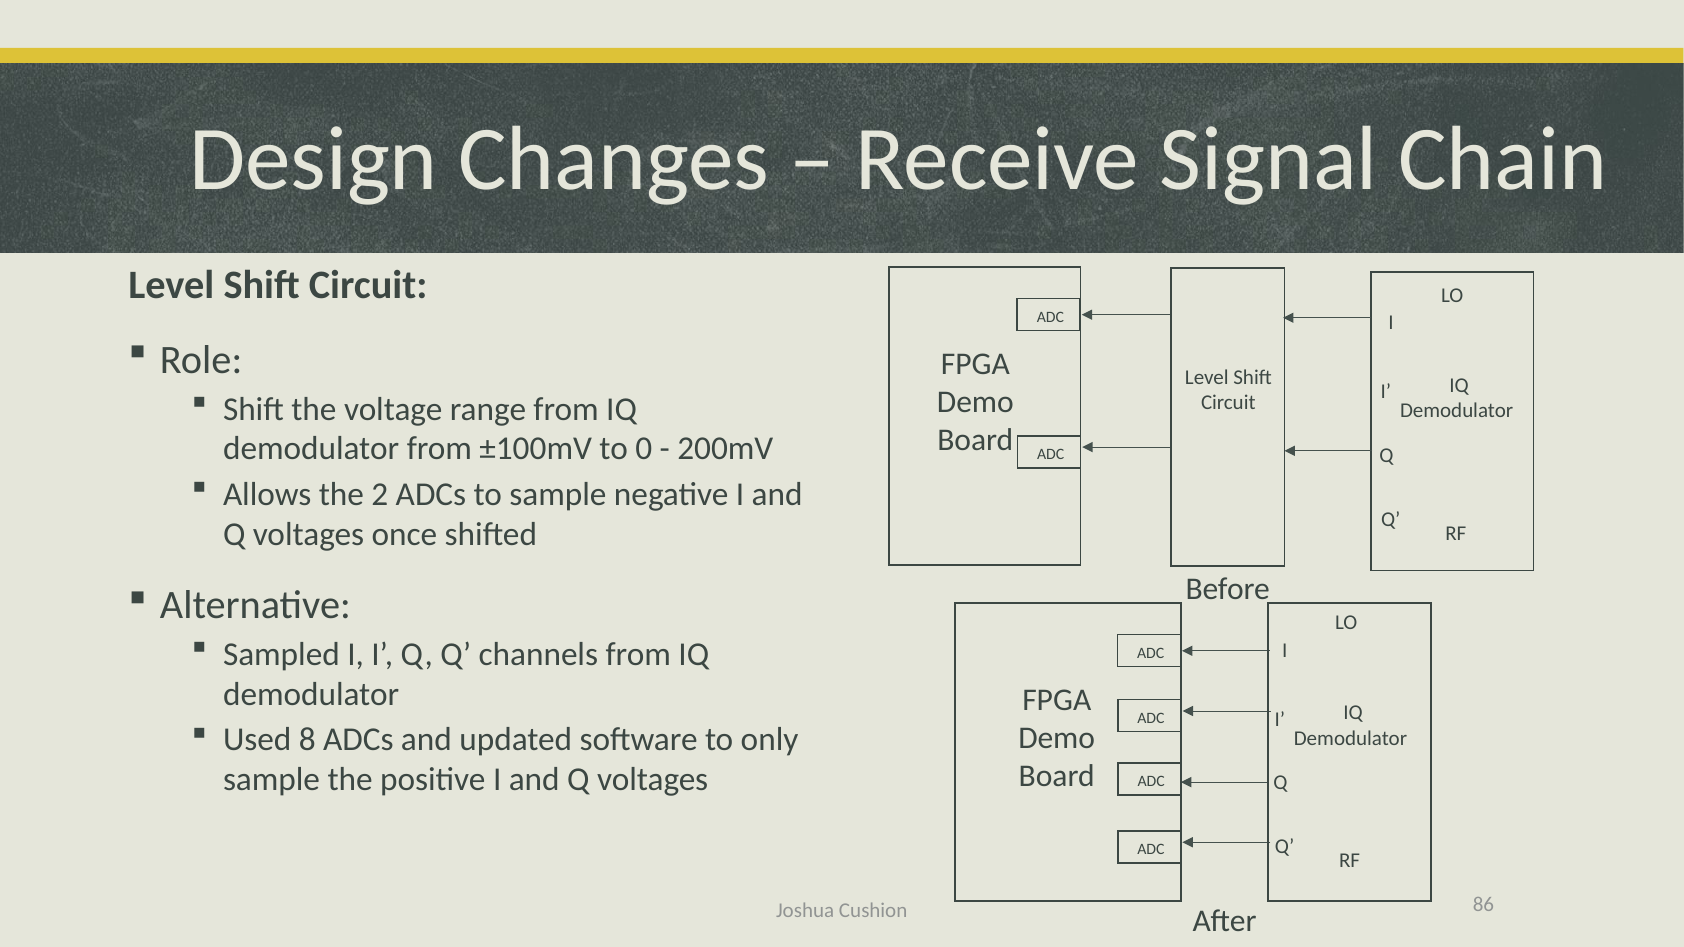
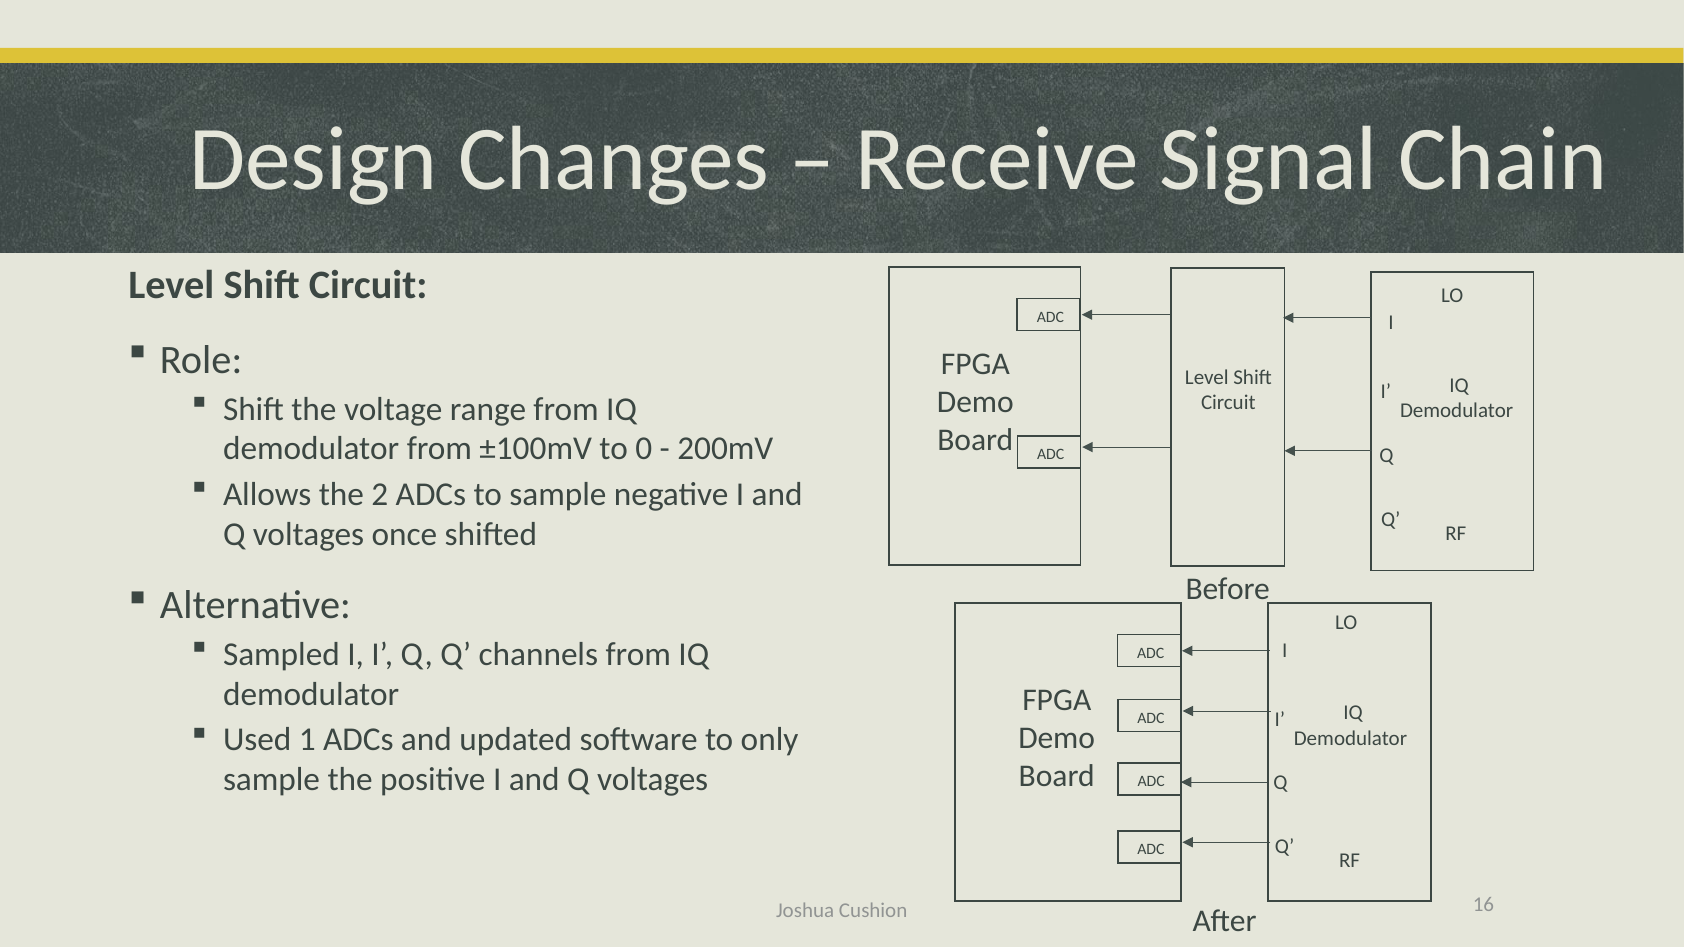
8: 8 -> 1
86: 86 -> 16
